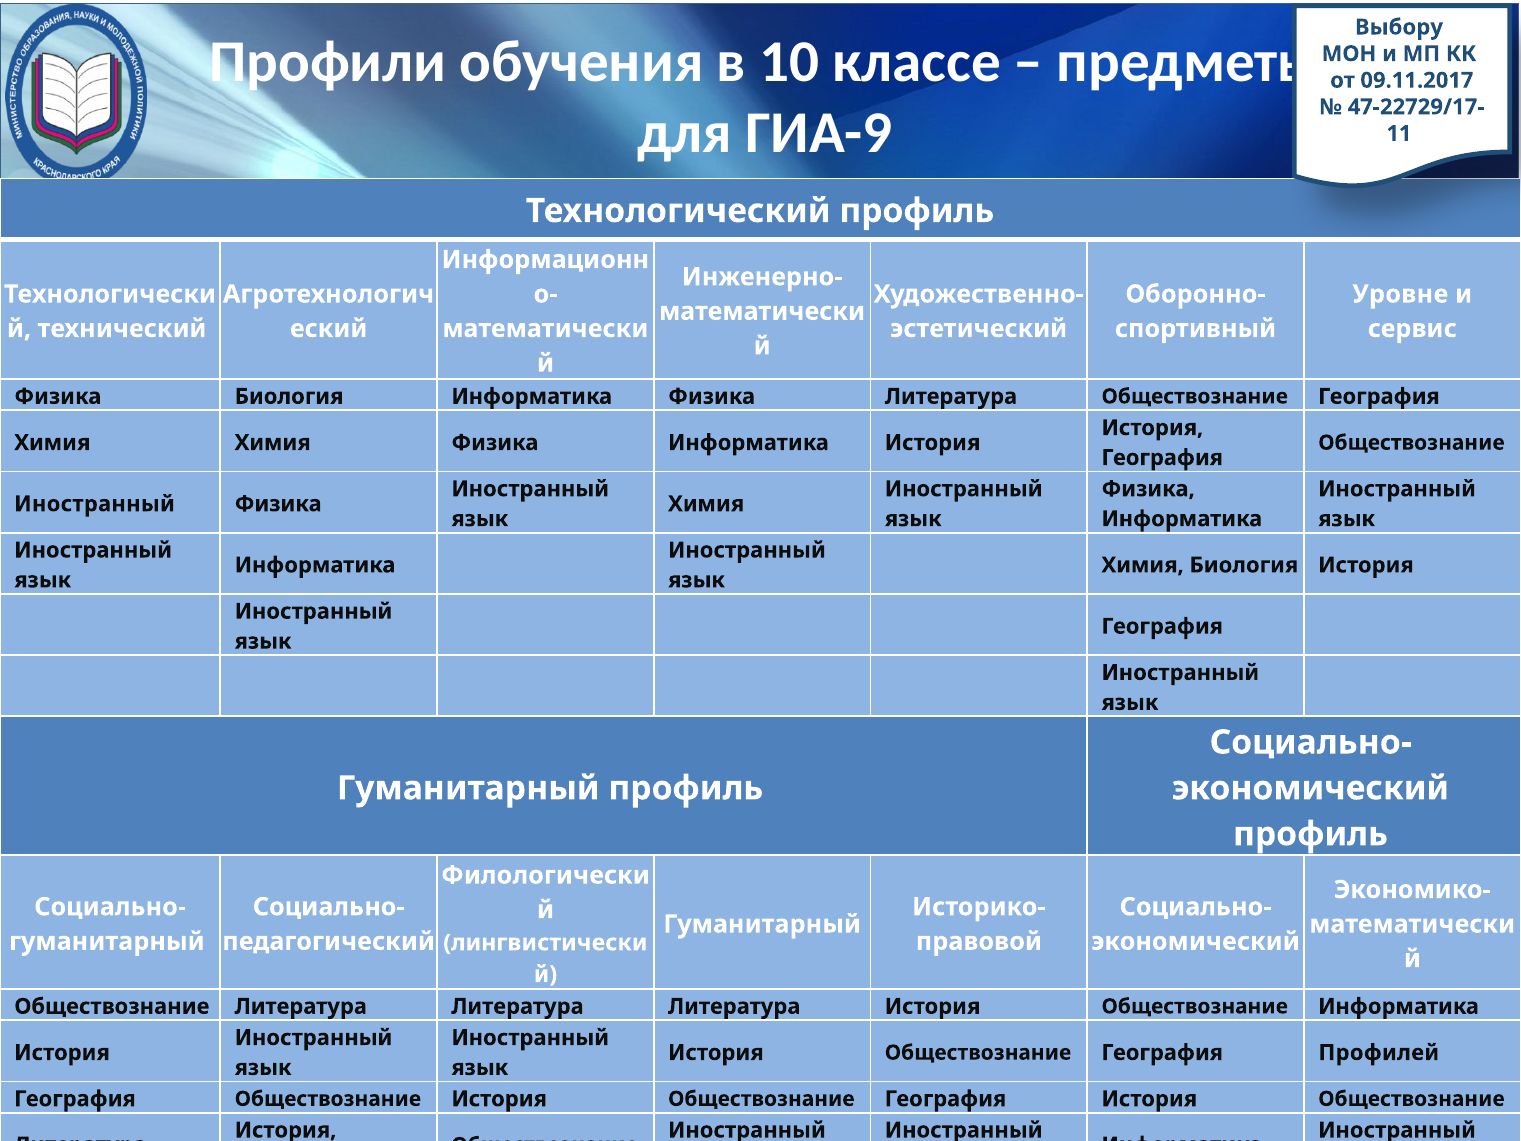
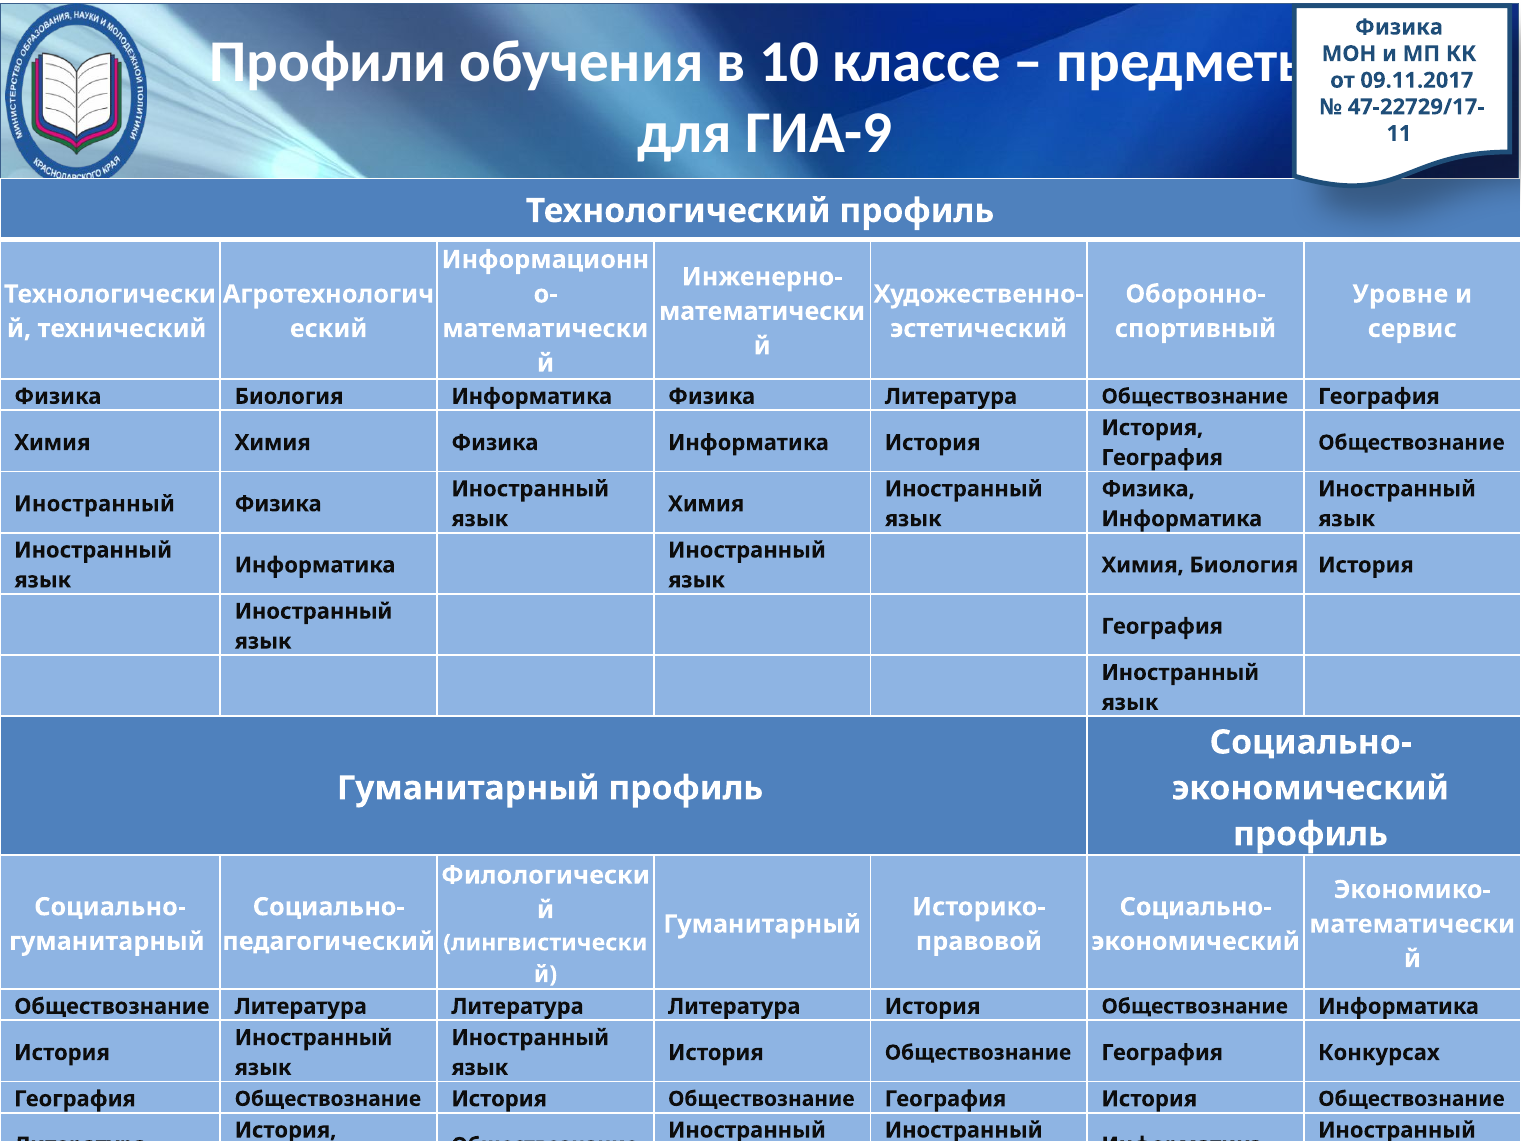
Выбору at (1399, 27): Выбору -> Физика
Профилей: Профилей -> Конкурсах
